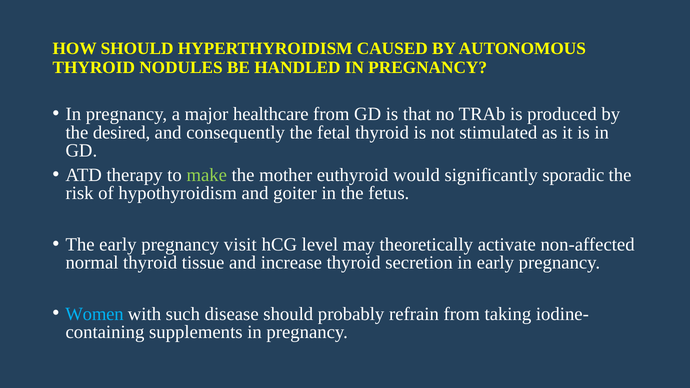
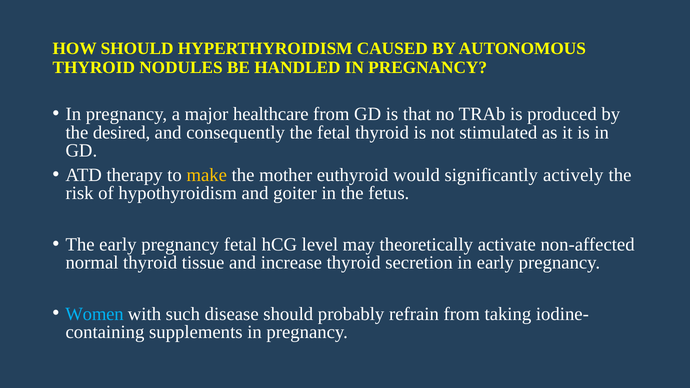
make colour: light green -> yellow
sporadic: sporadic -> actively
pregnancy visit: visit -> fetal
